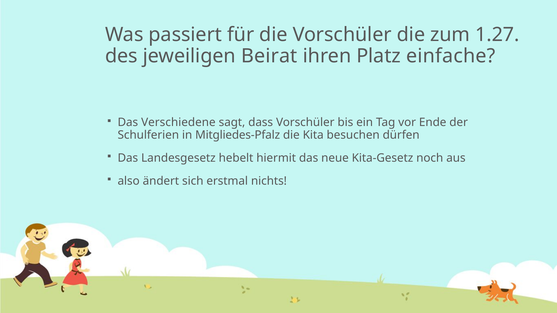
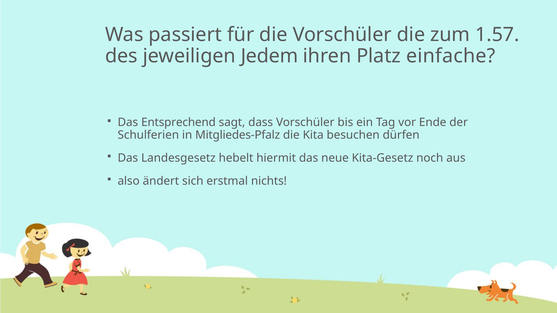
1.27: 1.27 -> 1.57
Beirat: Beirat -> Jedem
Verschiedene: Verschiedene -> Entsprechend
